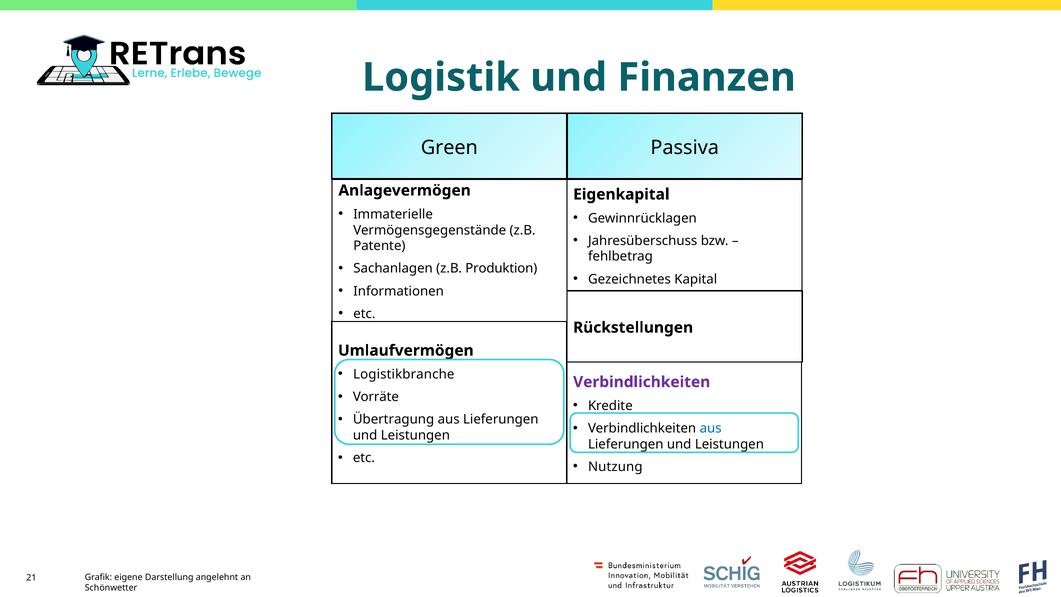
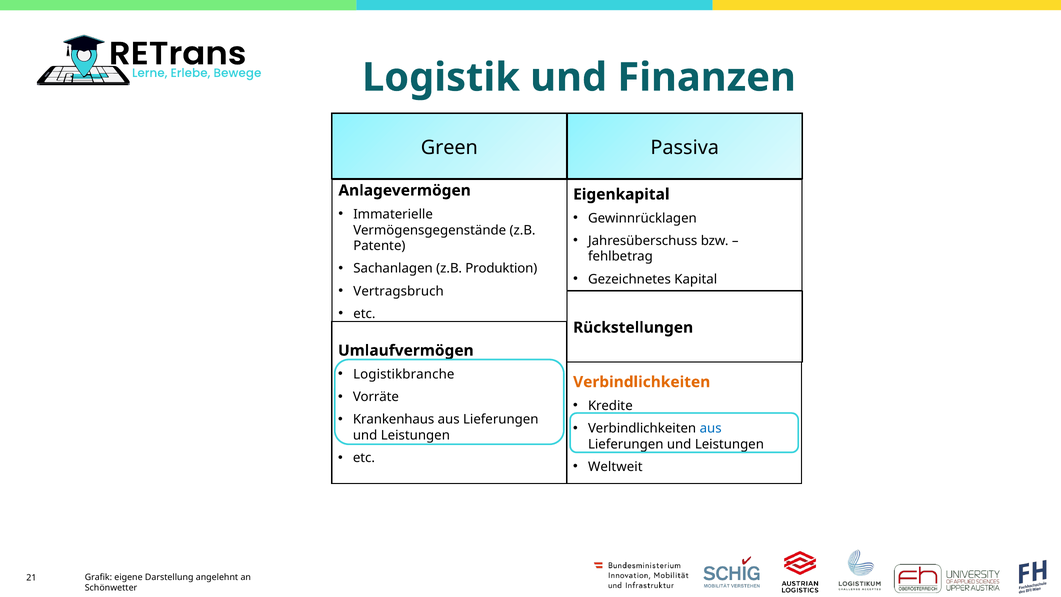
Informationen: Informationen -> Vertragsbruch
Verbindlichkeiten at (642, 382) colour: purple -> orange
Übertragung: Übertragung -> Krankenhaus
Nutzung: Nutzung -> Weltweit
